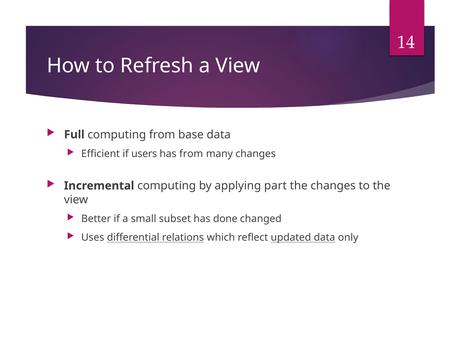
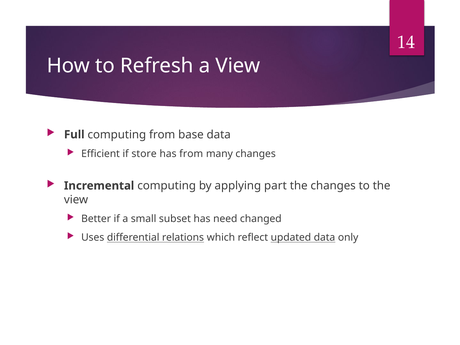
users: users -> store
done: done -> need
